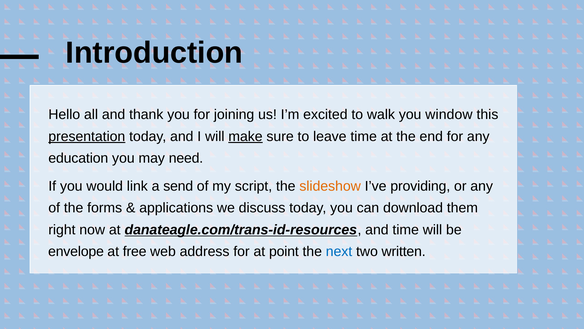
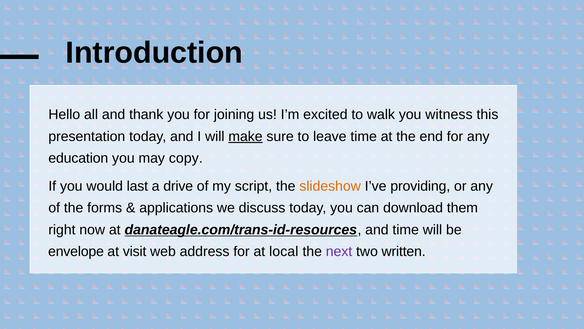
window: window -> witness
presentation underline: present -> none
need: need -> copy
link: link -> last
send: send -> drive
free: free -> visit
point: point -> local
next colour: blue -> purple
